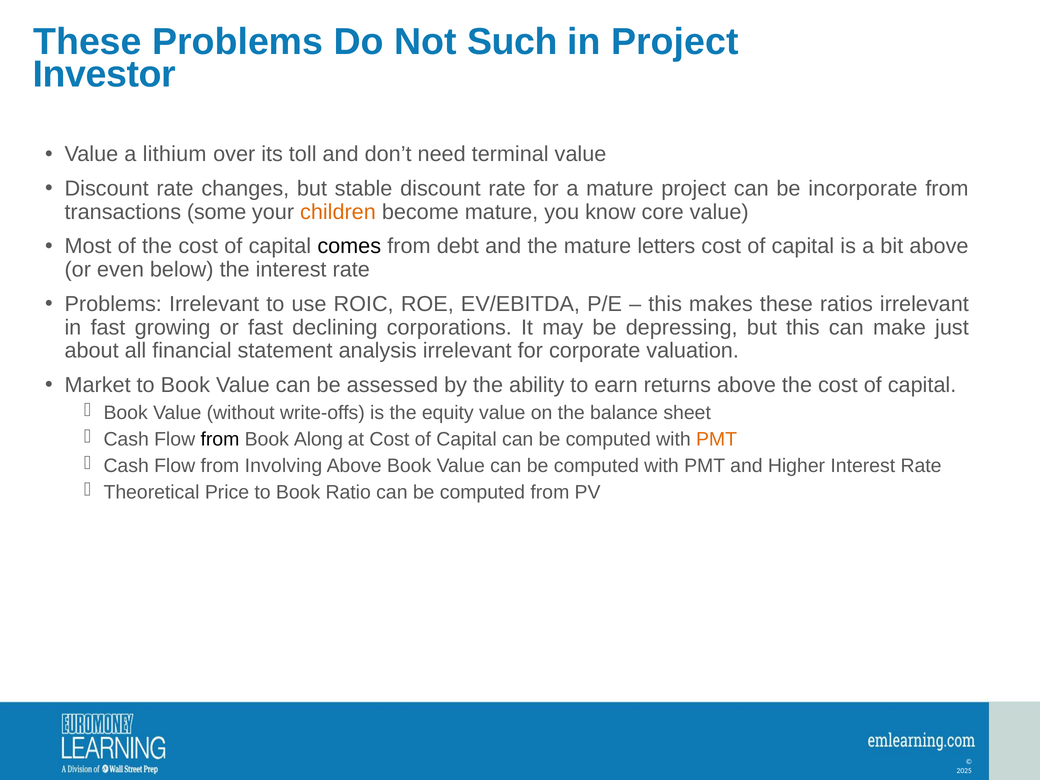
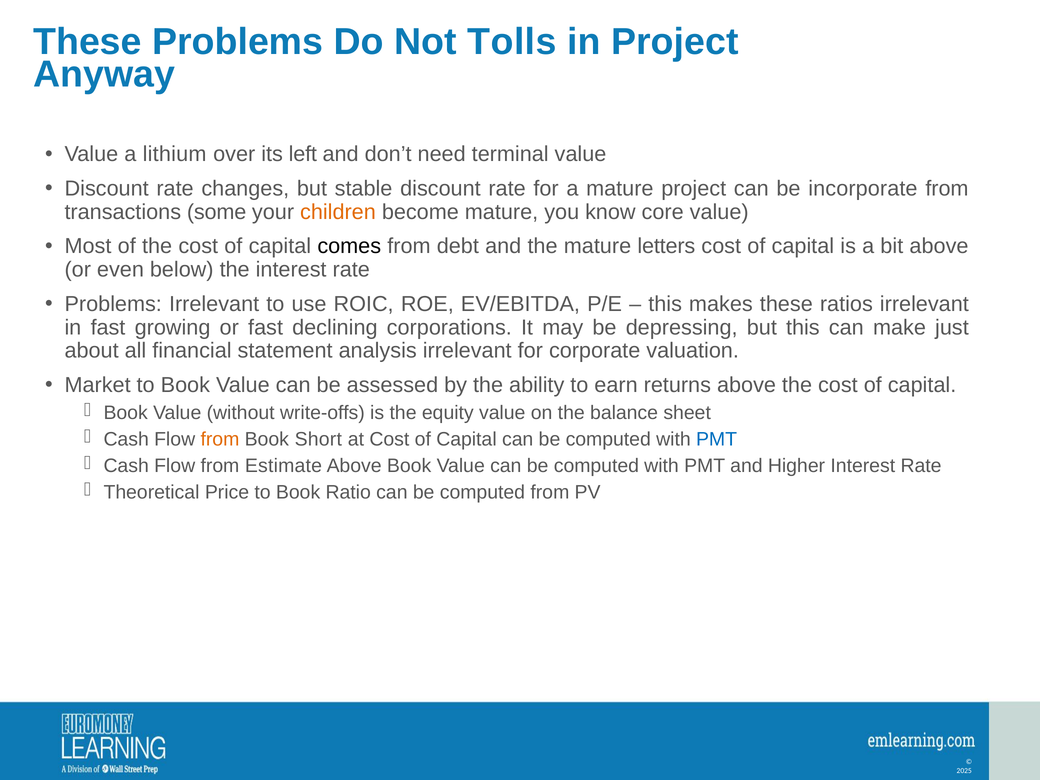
Such: Such -> Tolls
Investor: Investor -> Anyway
toll: toll -> left
from at (220, 439) colour: black -> orange
Along: Along -> Short
PMT at (717, 439) colour: orange -> blue
Involving: Involving -> Estimate
